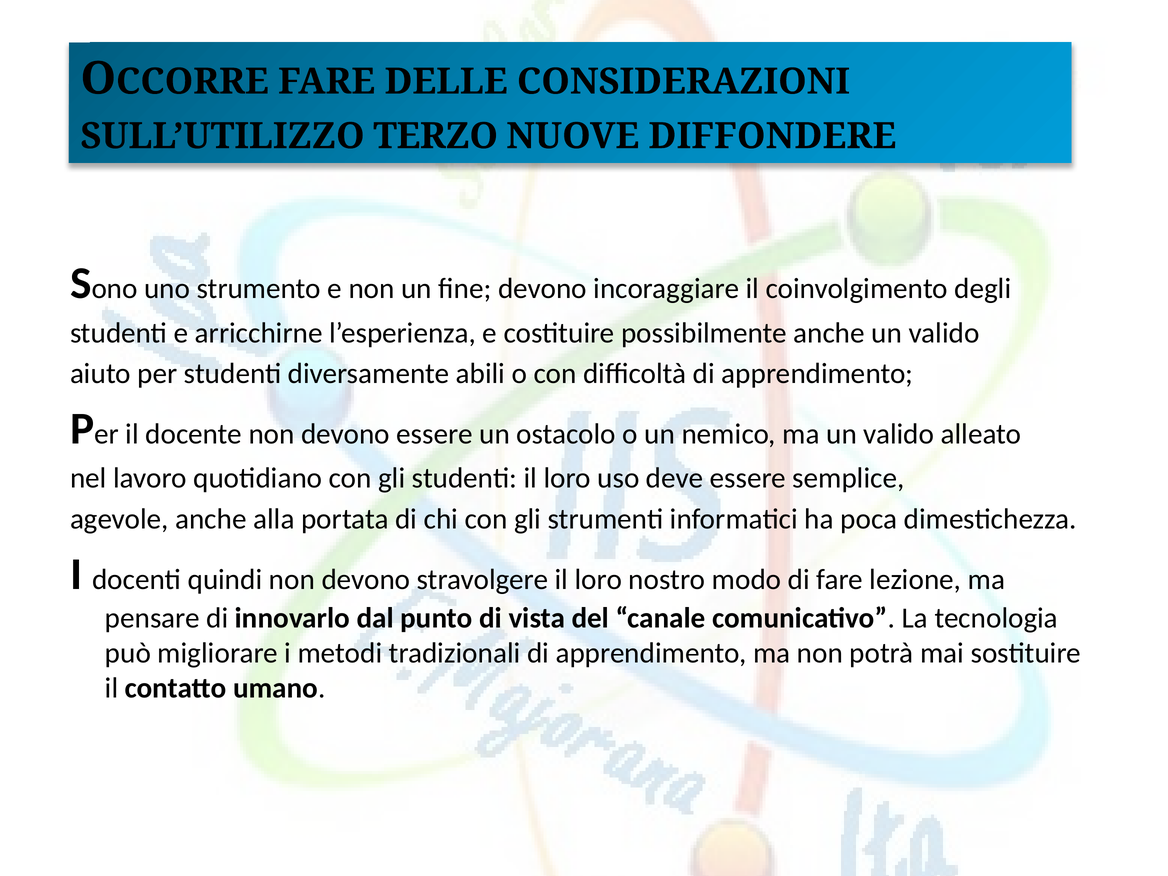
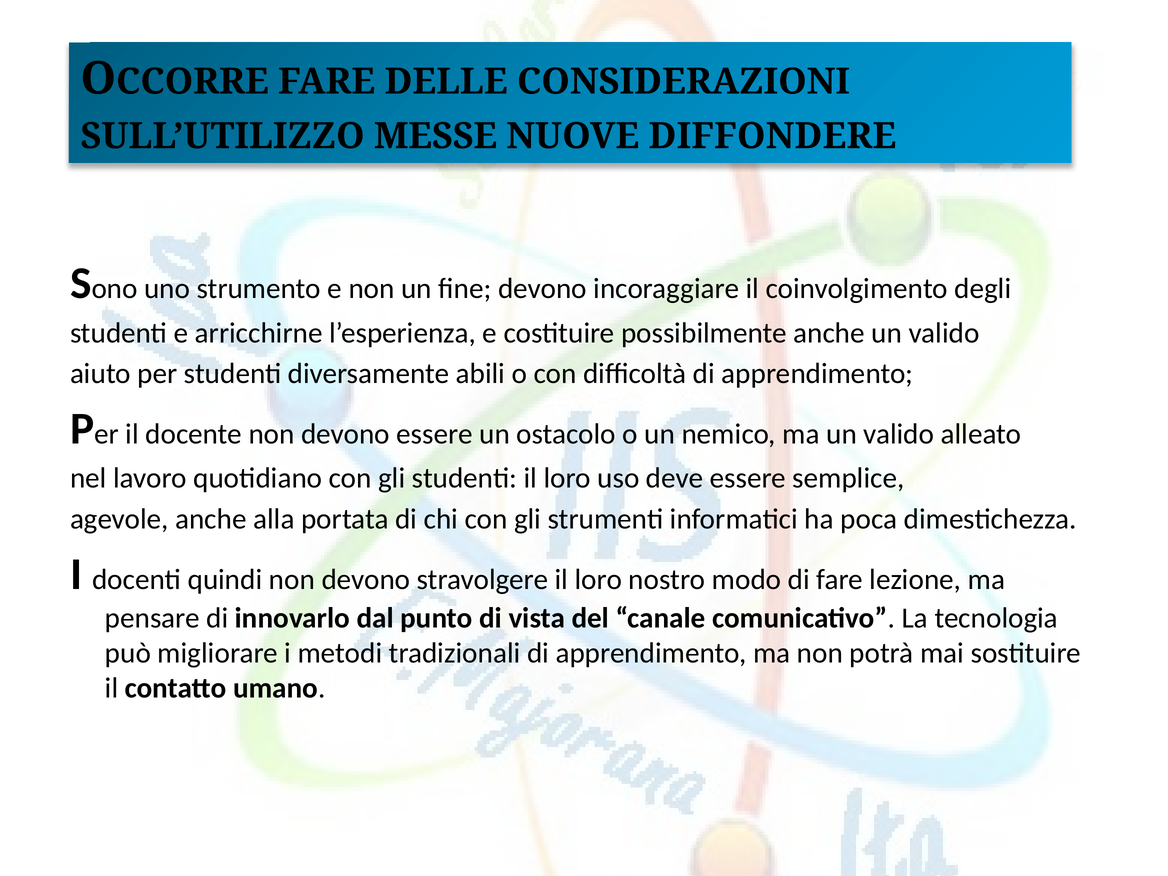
TERZO: TERZO -> MESSE
